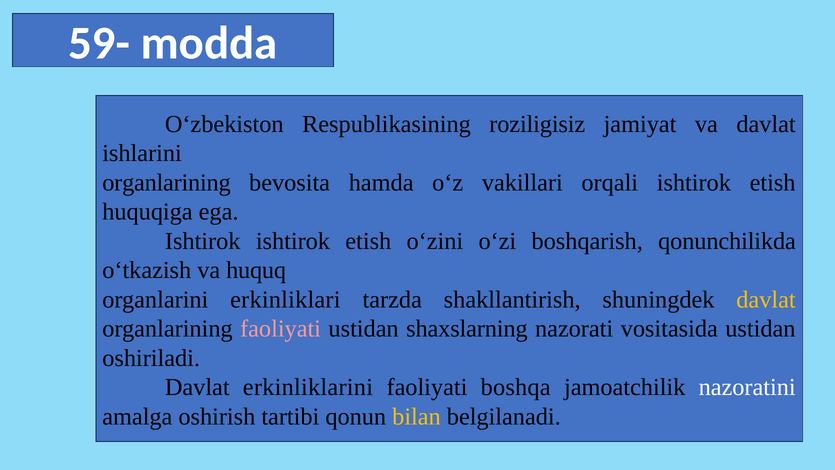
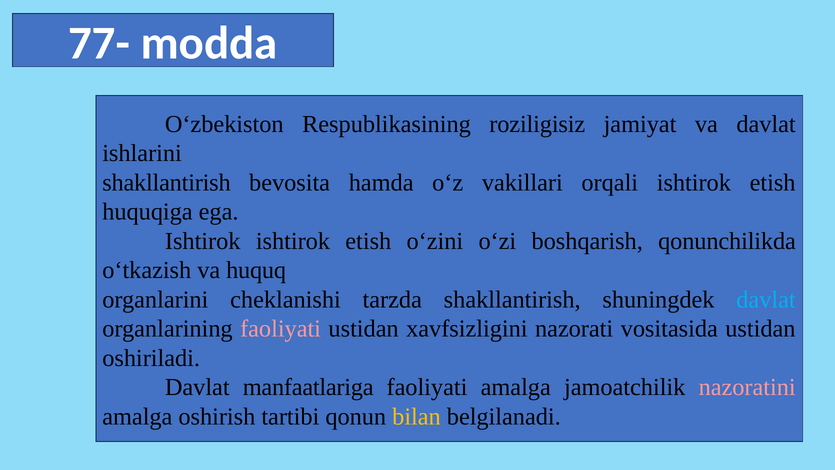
59-: 59- -> 77-
organlarining at (166, 182): organlarining -> shakllantirish
erkinliklari: erkinliklari -> cheklanishi
davlat at (766, 299) colour: yellow -> light blue
shaxslarning: shaxslarning -> xavfsizligini
erkinliklarini: erkinliklarini -> manfaatlariga
faoliyati boshqa: boshqa -> amalga
nazoratini colour: white -> pink
